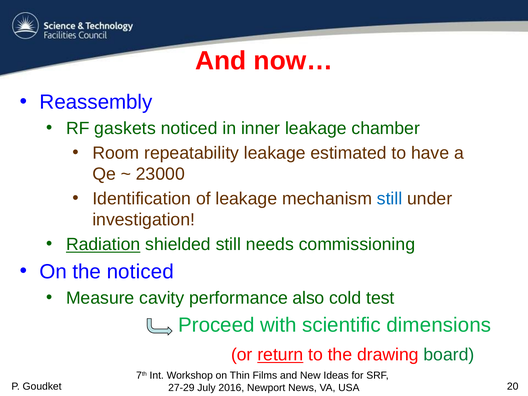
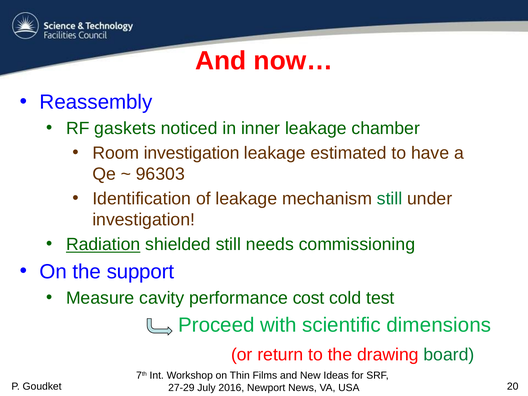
Room repeatability: repeatability -> investigation
23000: 23000 -> 96303
still at (390, 199) colour: blue -> green
the noticed: noticed -> support
also: also -> cost
return underline: present -> none
